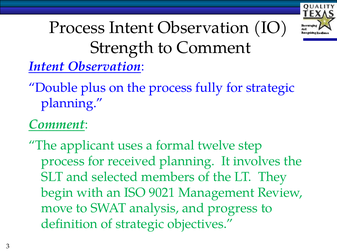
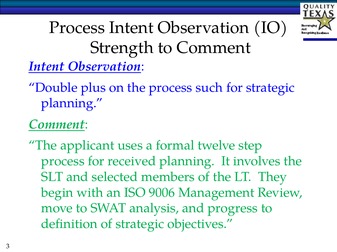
fully: fully -> such
9021: 9021 -> 9006
